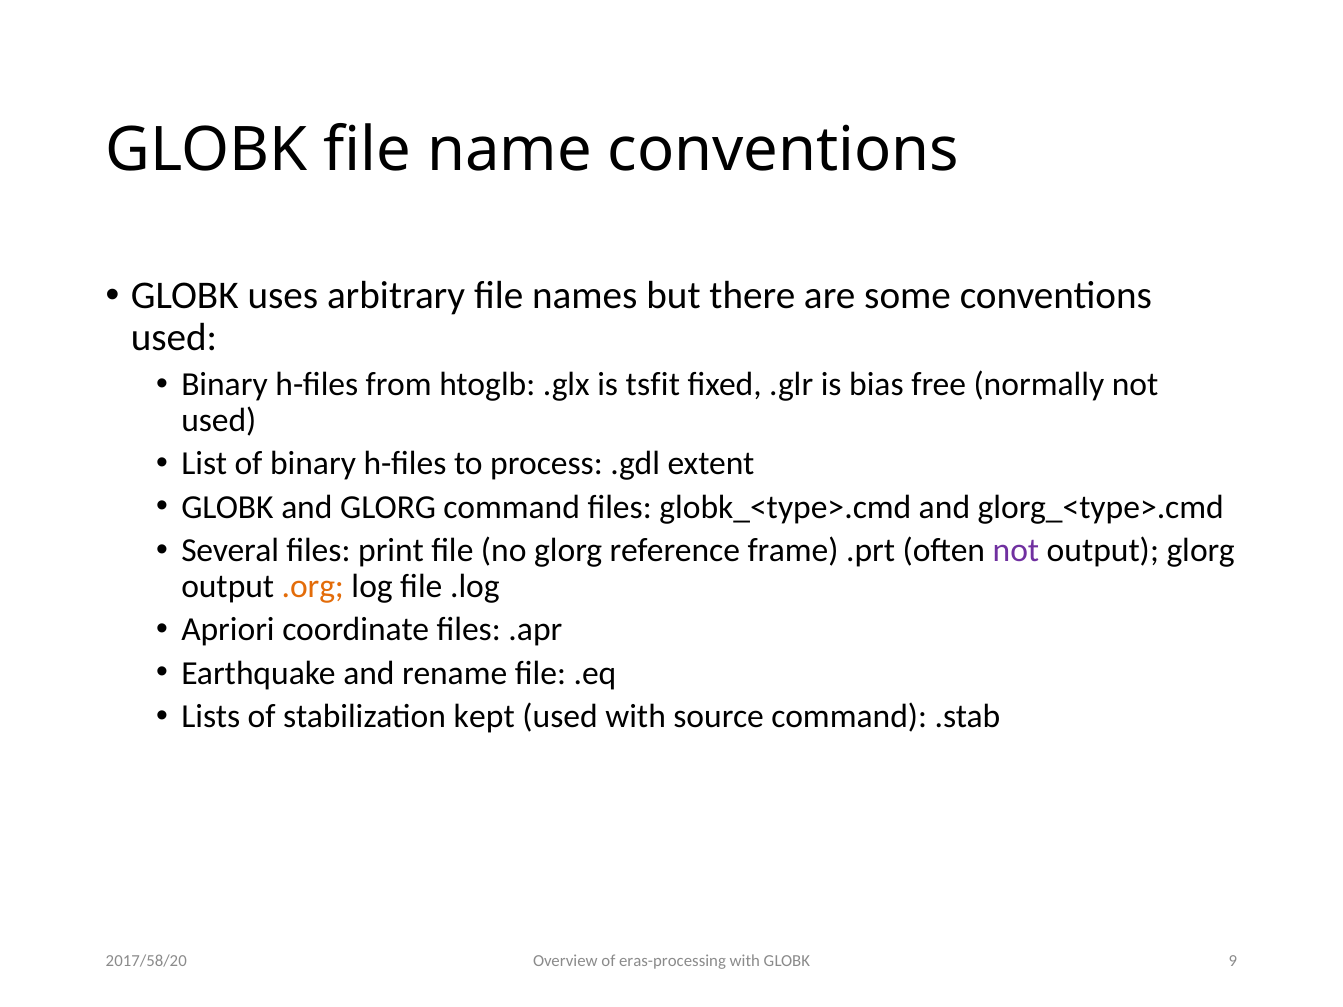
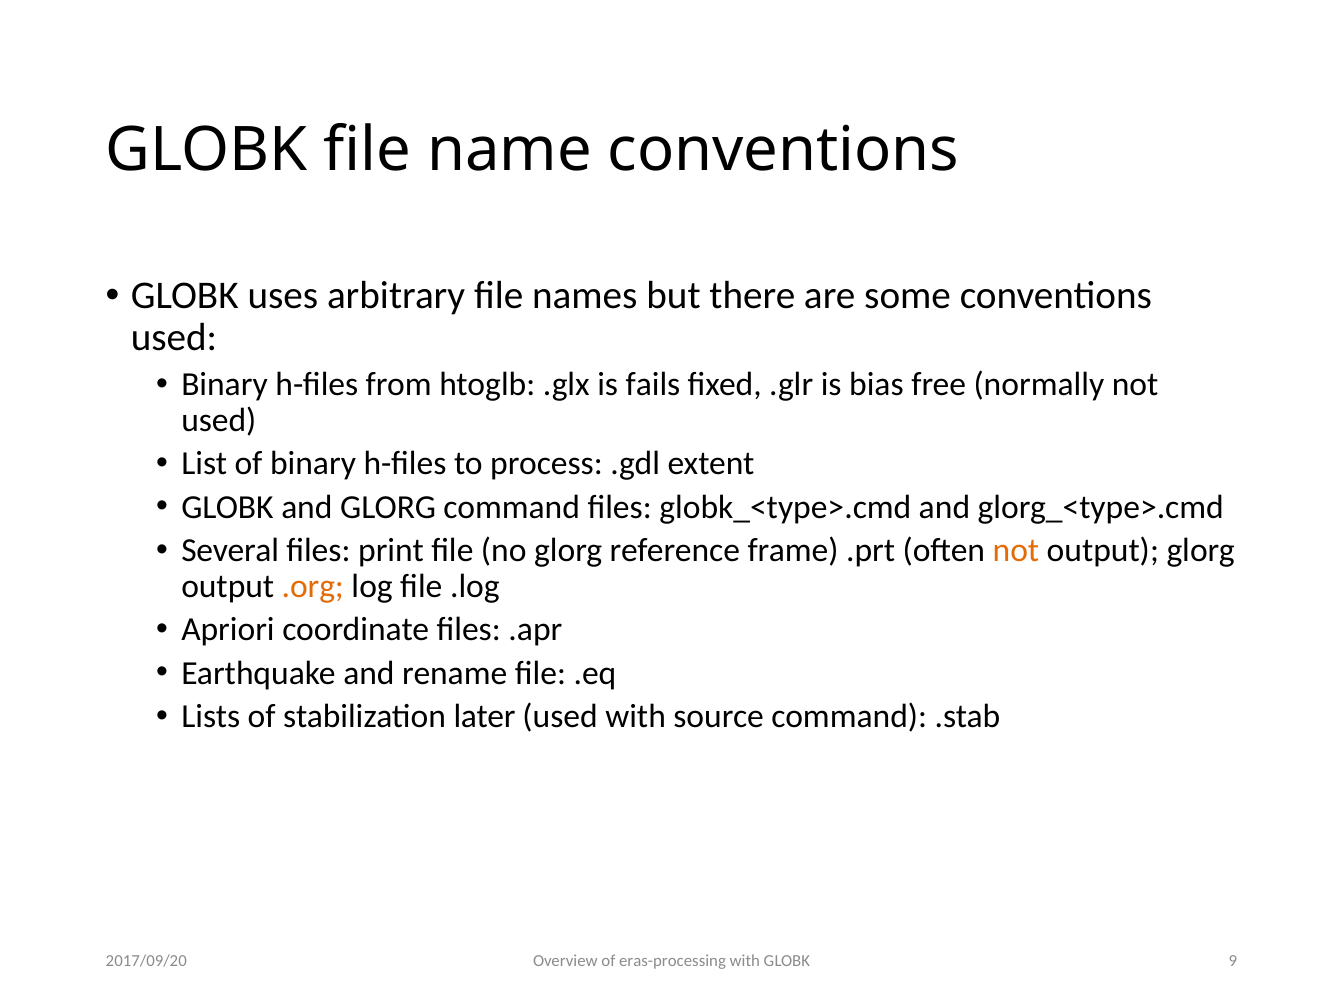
tsfit: tsfit -> fails
not at (1016, 550) colour: purple -> orange
kept: kept -> later
2017/58/20: 2017/58/20 -> 2017/09/20
